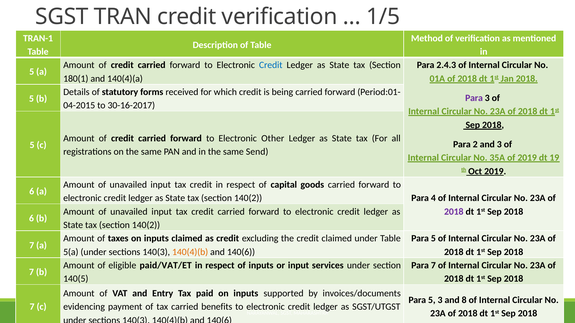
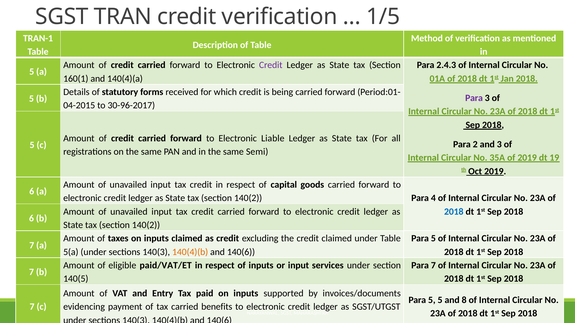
Credit at (271, 65) colour: blue -> purple
180(1: 180(1 -> 160(1
30-16-2017: 30-16-2017 -> 30-96-2017
Other: Other -> Liable
Send: Send -> Semi
2018 at (454, 212) colour: purple -> blue
5 3: 3 -> 5
